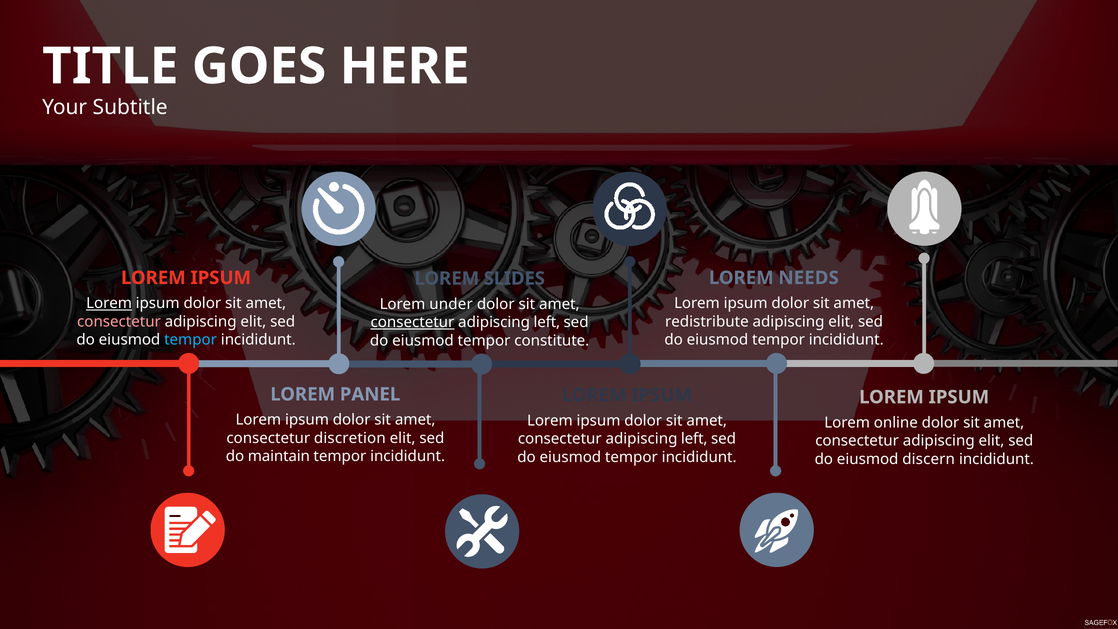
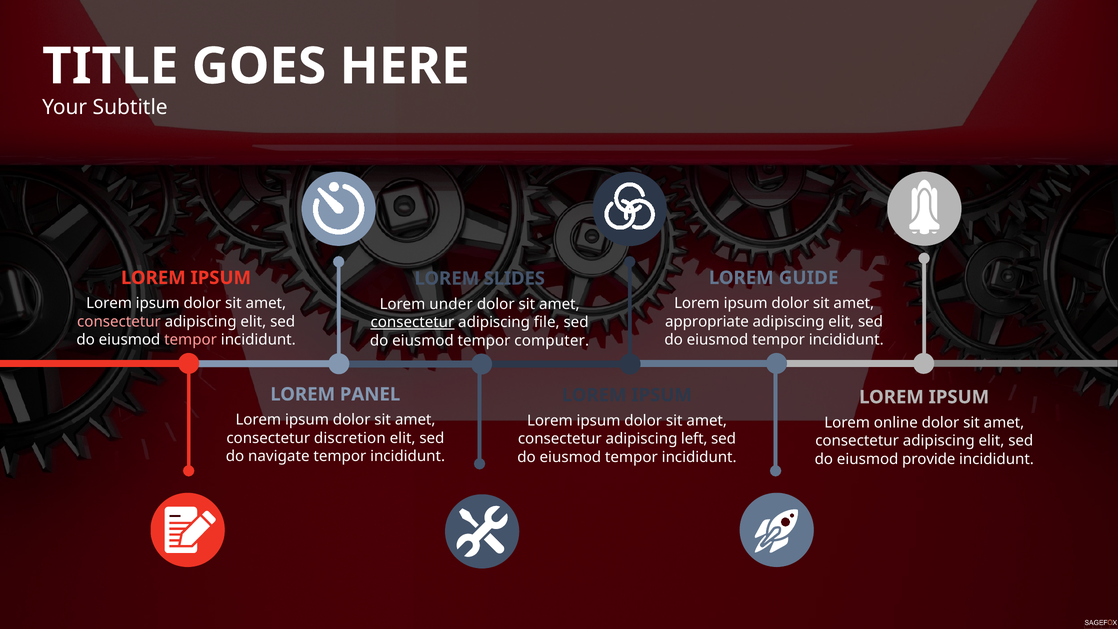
NEEDS: NEEDS -> GUIDE
Lorem at (109, 303) underline: present -> none
redistribute: redistribute -> appropriate
left at (547, 322): left -> file
tempor at (191, 340) colour: light blue -> pink
constitute: constitute -> computer
maintain: maintain -> navigate
discern: discern -> provide
